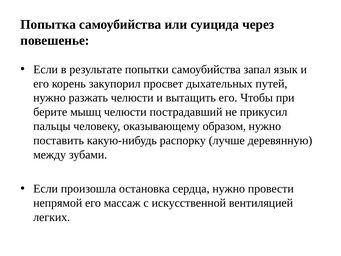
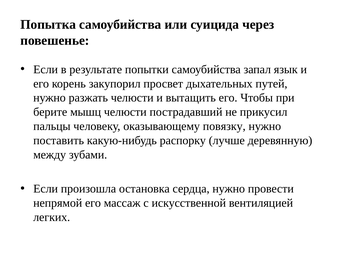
образом: образом -> повязку
